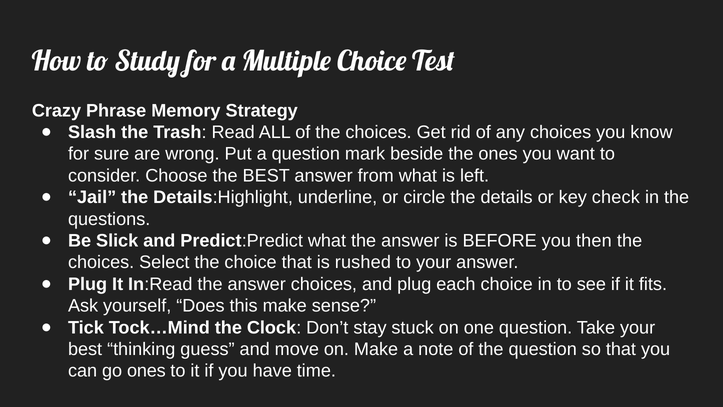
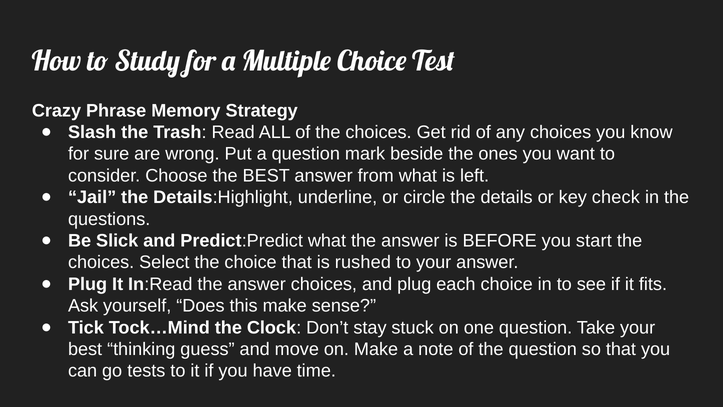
then: then -> start
go ones: ones -> tests
